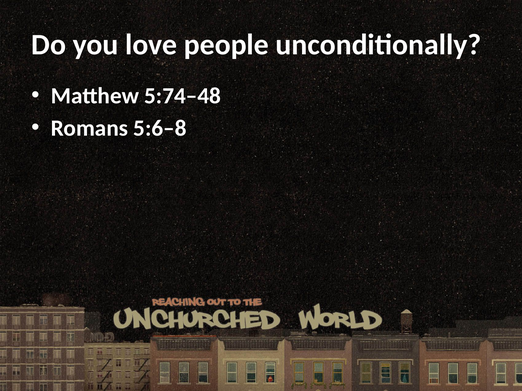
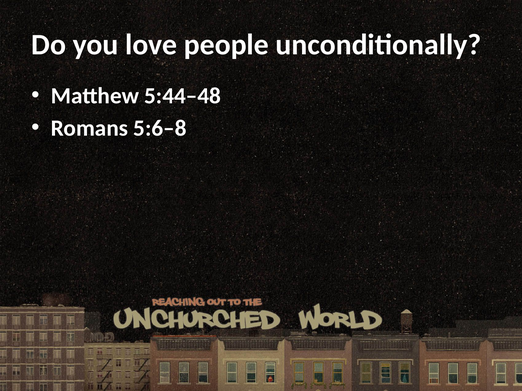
5:74–48: 5:74–48 -> 5:44–48
